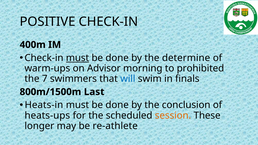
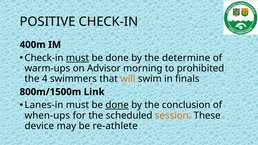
7: 7 -> 4
will colour: blue -> orange
Last: Last -> Link
Heats-in: Heats-in -> Lanes-in
done at (117, 105) underline: none -> present
heats-ups: heats-ups -> when-ups
longer: longer -> device
